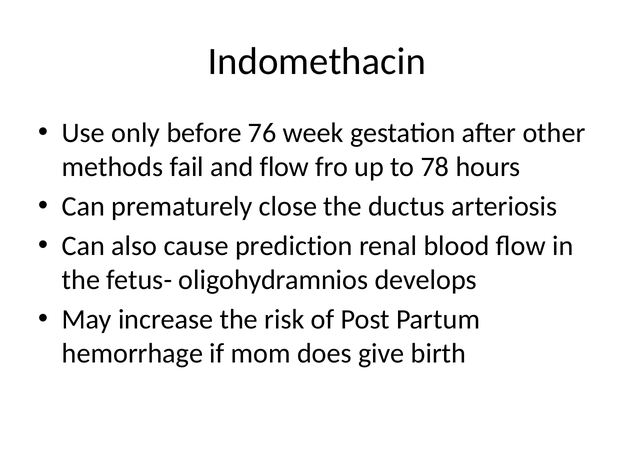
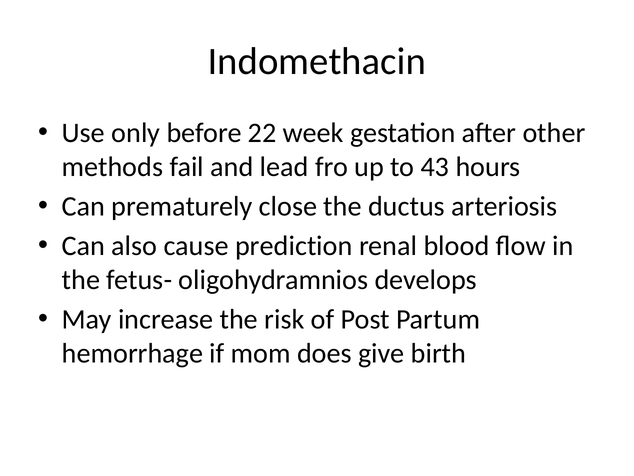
76: 76 -> 22
and flow: flow -> lead
78: 78 -> 43
